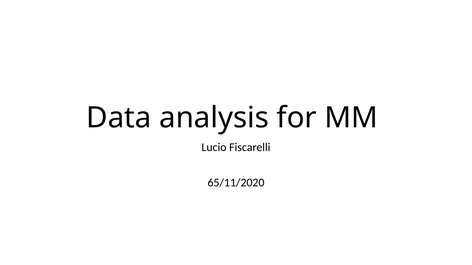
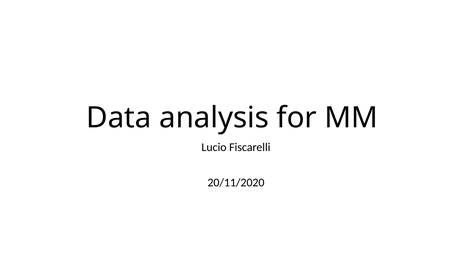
65/11/2020: 65/11/2020 -> 20/11/2020
